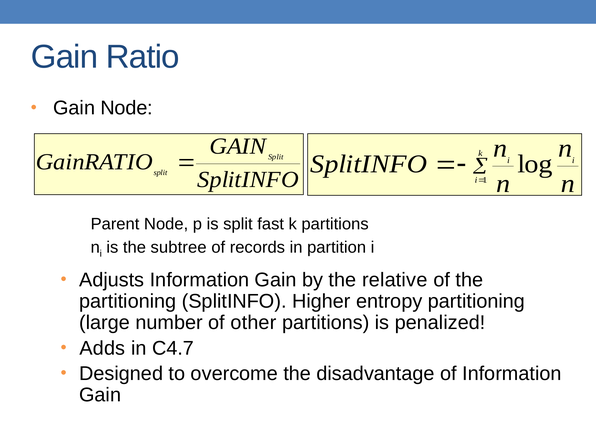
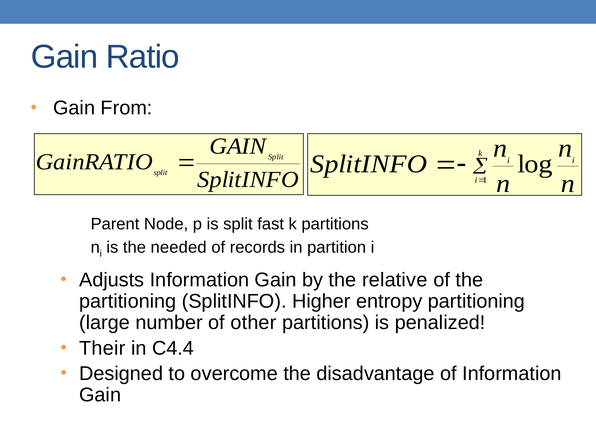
Gain Node: Node -> From
subtree: subtree -> needed
Adds: Adds -> Their
C4.7: C4.7 -> C4.4
